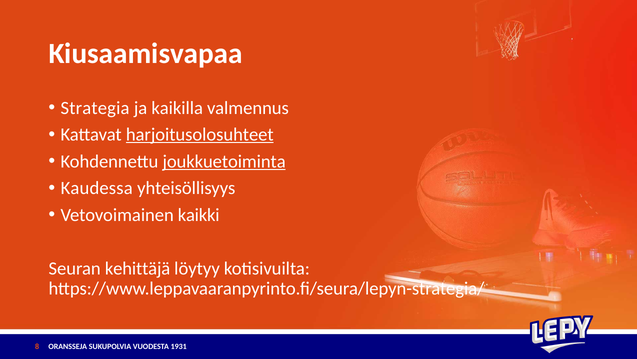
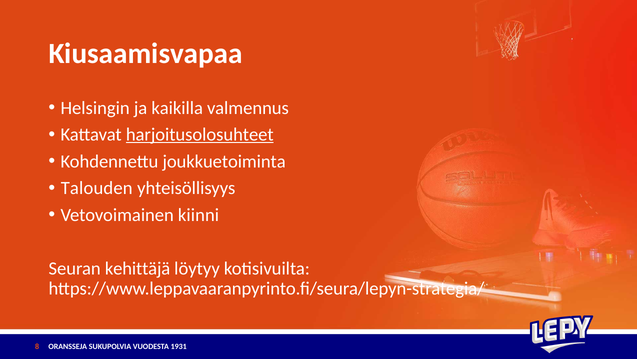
Strategia: Strategia -> Helsingin
joukkuetoiminta underline: present -> none
Kaudessa: Kaudessa -> Talouden
kaikki: kaikki -> kiinni
